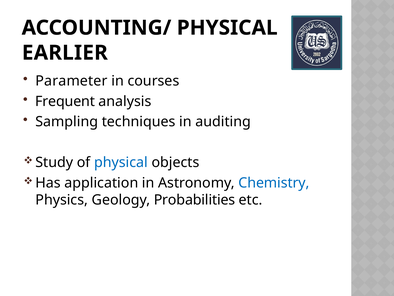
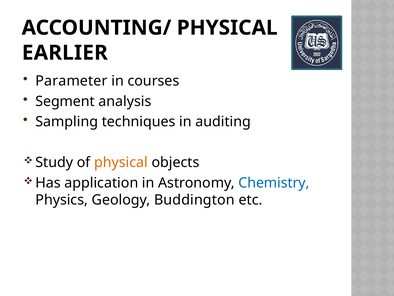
Frequent: Frequent -> Segment
physical at (121, 162) colour: blue -> orange
Probabilities: Probabilities -> Buddington
